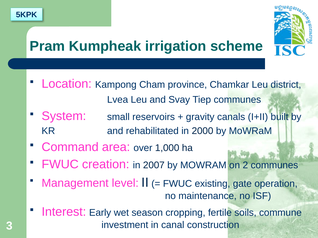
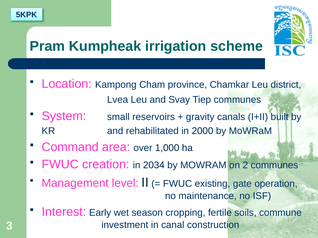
2007: 2007 -> 2034
